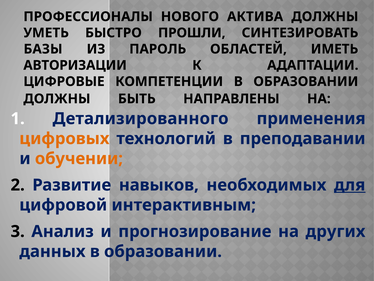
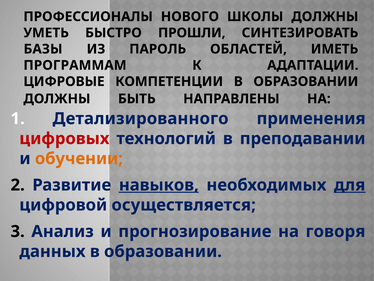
АКТИВА: АКТИВА -> ШКОЛЫ
АВТОРИЗАЦИИ: АВТОРИЗАЦИИ -> ПРОГРАММАМ
цифровых colour: orange -> red
навыков underline: none -> present
интерактивным: интерактивным -> осуществляется
других: других -> говоря
